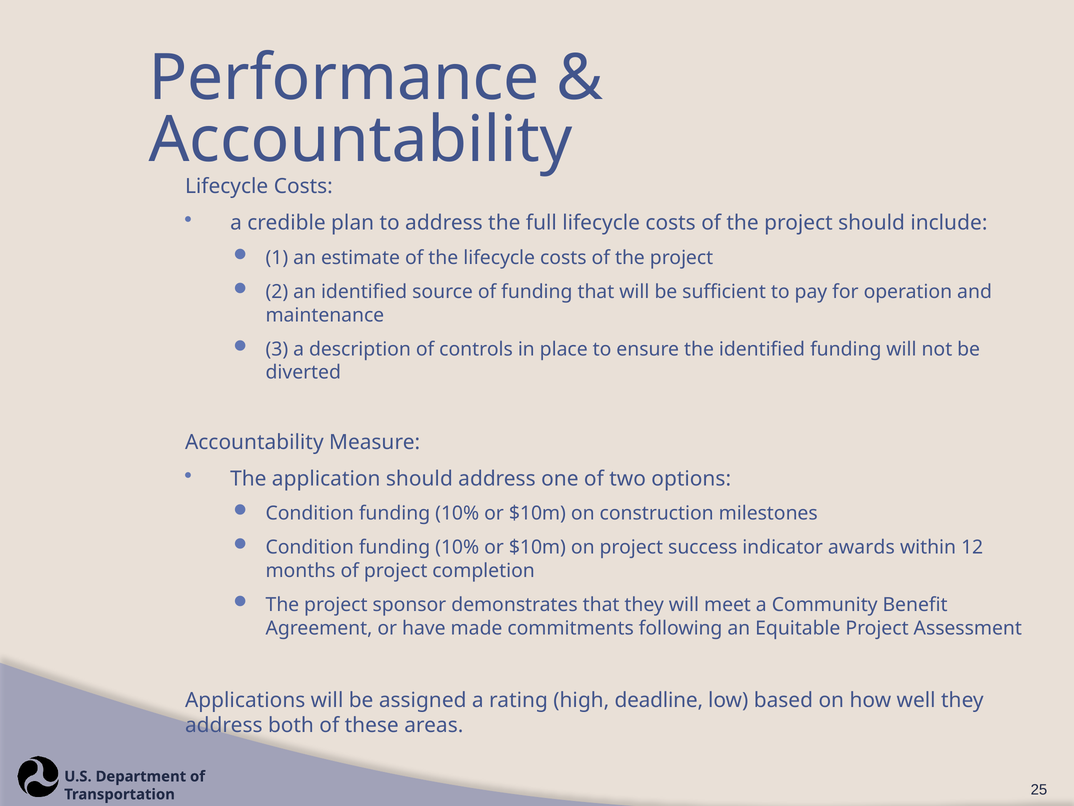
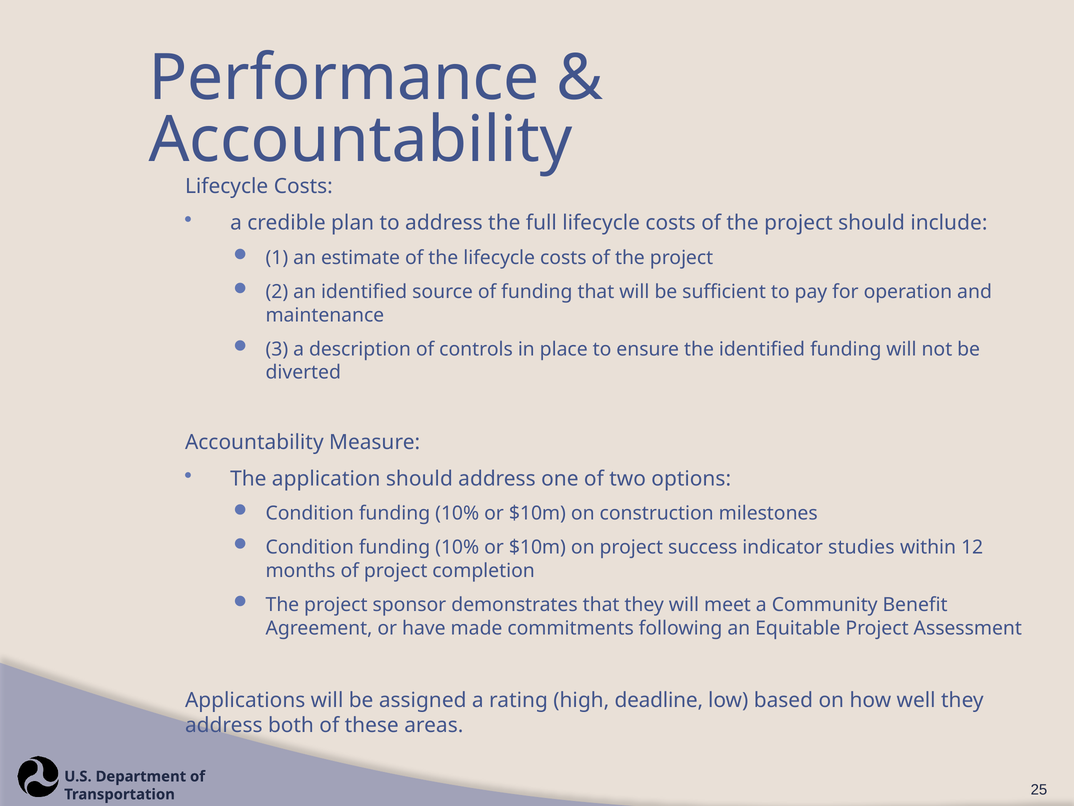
awards: awards -> studies
